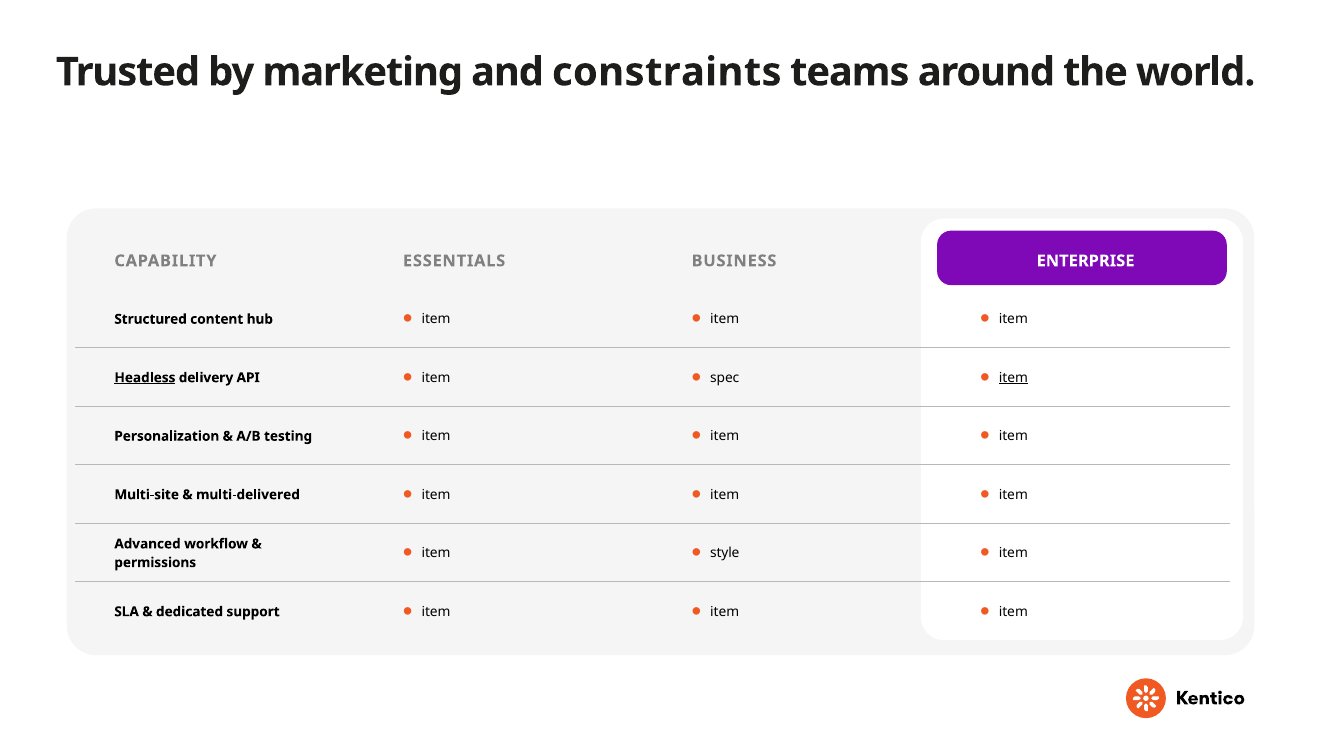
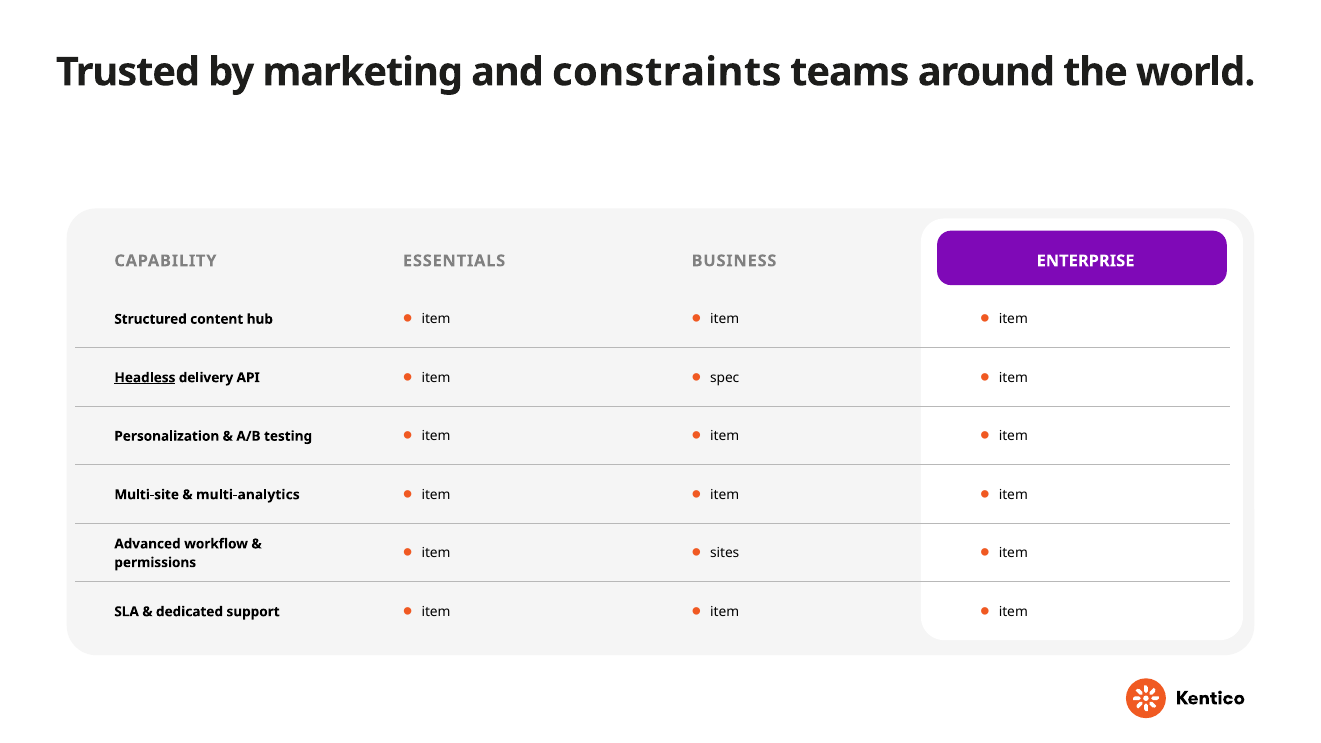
item at (1013, 378) underline: present -> none
multi-delivered: multi-delivered -> multi-analytics
style: style -> sites
